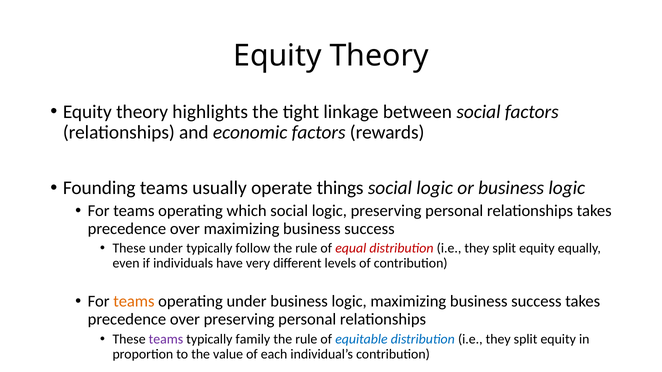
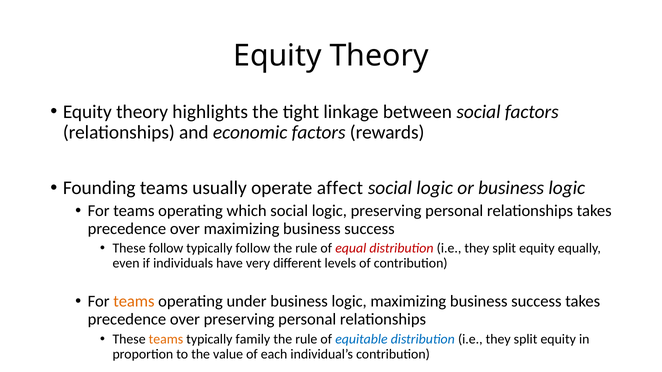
things: things -> affect
These under: under -> follow
teams at (166, 339) colour: purple -> orange
